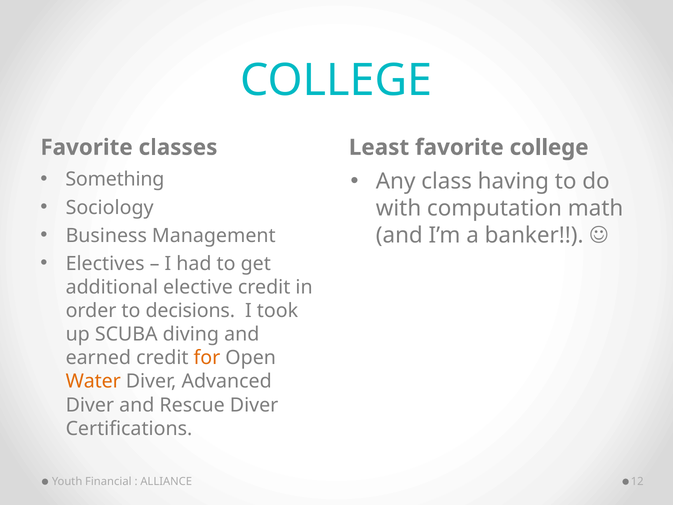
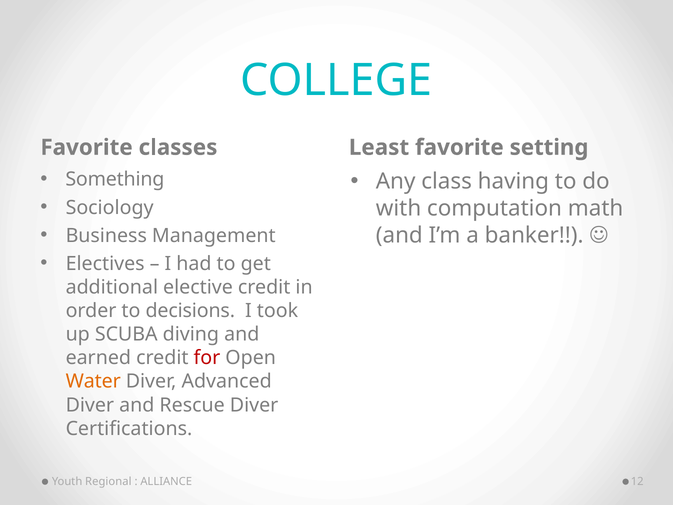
favorite college: college -> setting
for colour: orange -> red
Financial: Financial -> Regional
